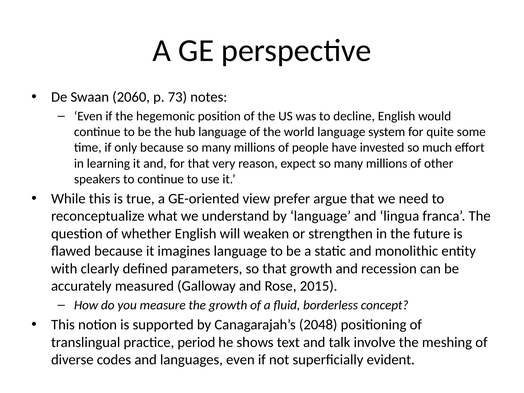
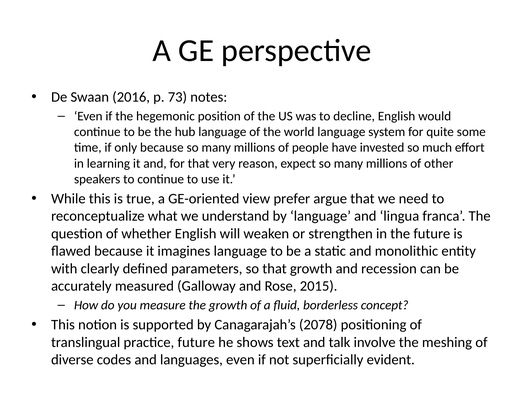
2060: 2060 -> 2016
2048: 2048 -> 2078
practice period: period -> future
